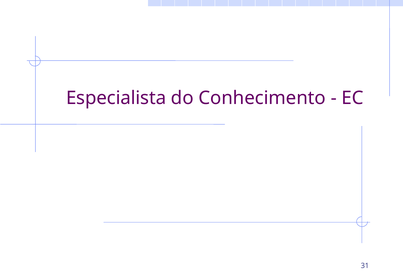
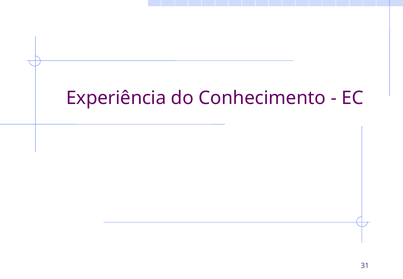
Especialista: Especialista -> Experiência
